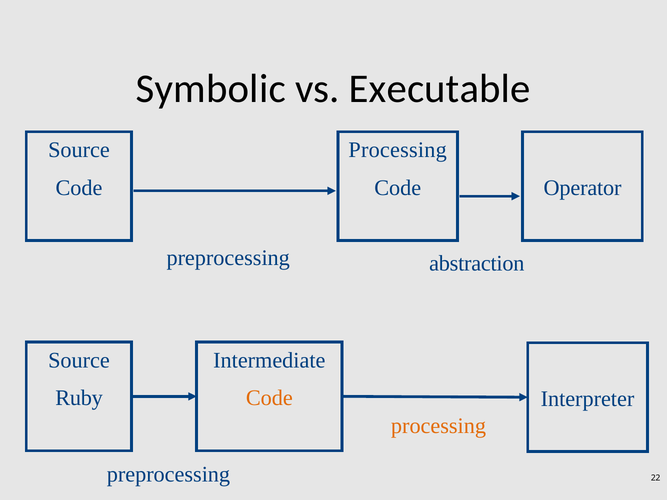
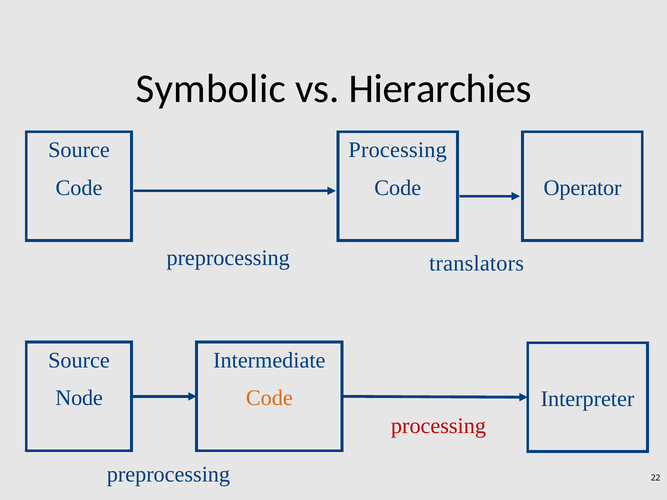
Executable: Executable -> Hierarchies
abstraction: abstraction -> translators
Ruby: Ruby -> Node
processing at (438, 426) colour: orange -> red
